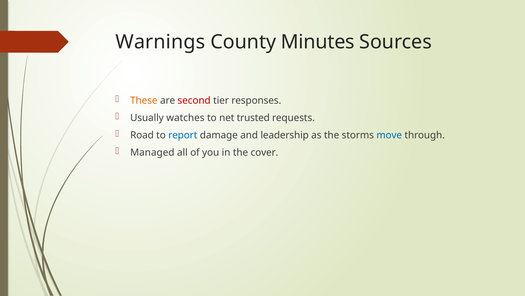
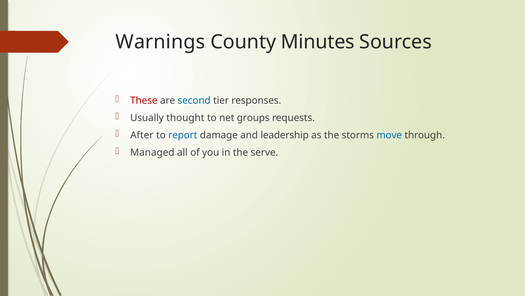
These colour: orange -> red
second colour: red -> blue
watches: watches -> thought
trusted: trusted -> groups
Road: Road -> After
cover: cover -> serve
